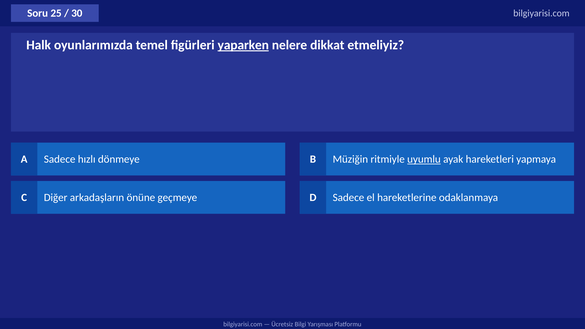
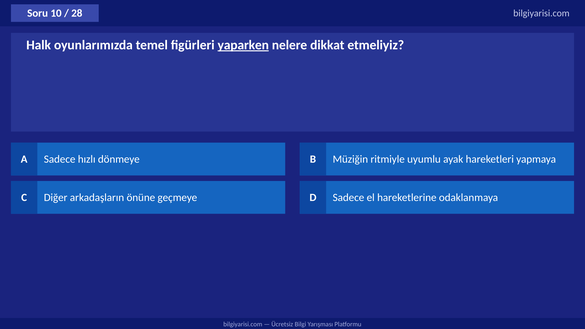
25: 25 -> 10
30: 30 -> 28
uyumlu underline: present -> none
